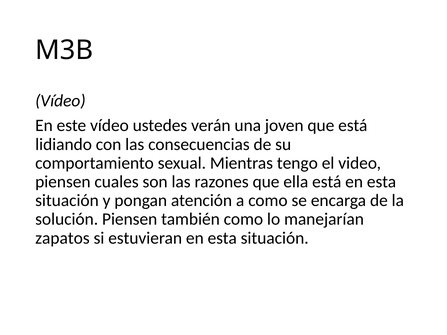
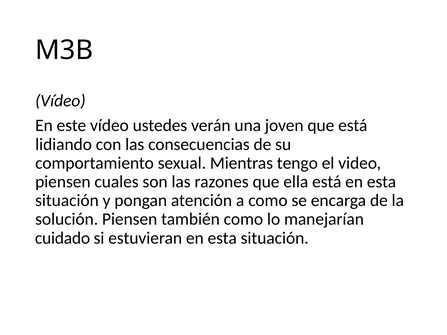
zapatos: zapatos -> cuidado
